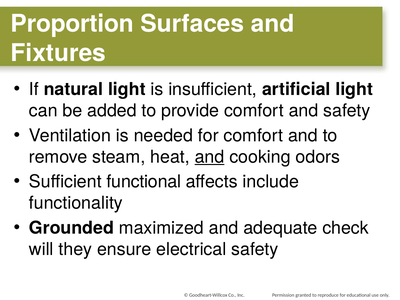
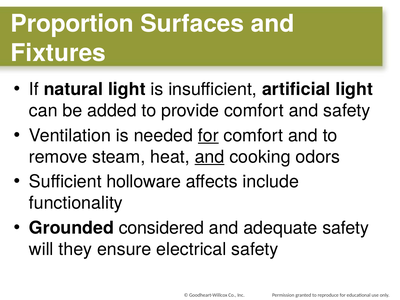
for at (208, 135) underline: none -> present
functional: functional -> holloware
maximized: maximized -> considered
adequate check: check -> safety
